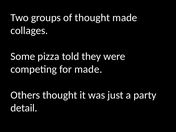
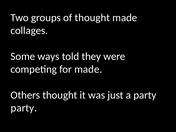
pizza: pizza -> ways
detail at (24, 108): detail -> party
